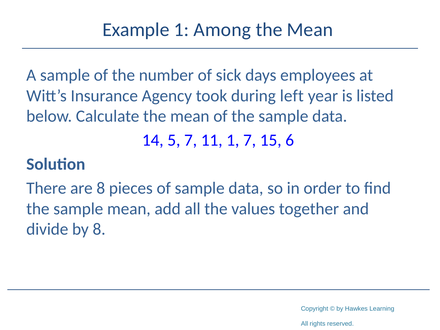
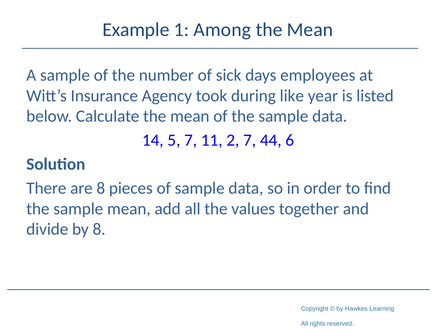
left: left -> like
11 1: 1 -> 2
15: 15 -> 44
